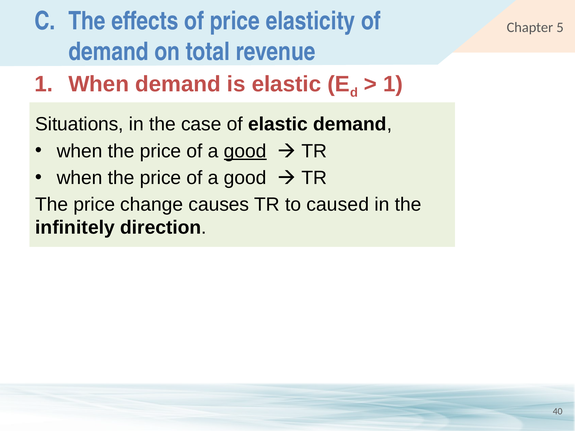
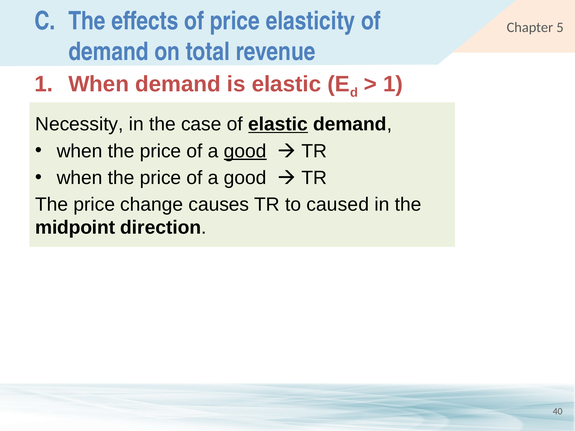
Situations: Situations -> Necessity
elastic at (278, 124) underline: none -> present
infinitely: infinitely -> midpoint
